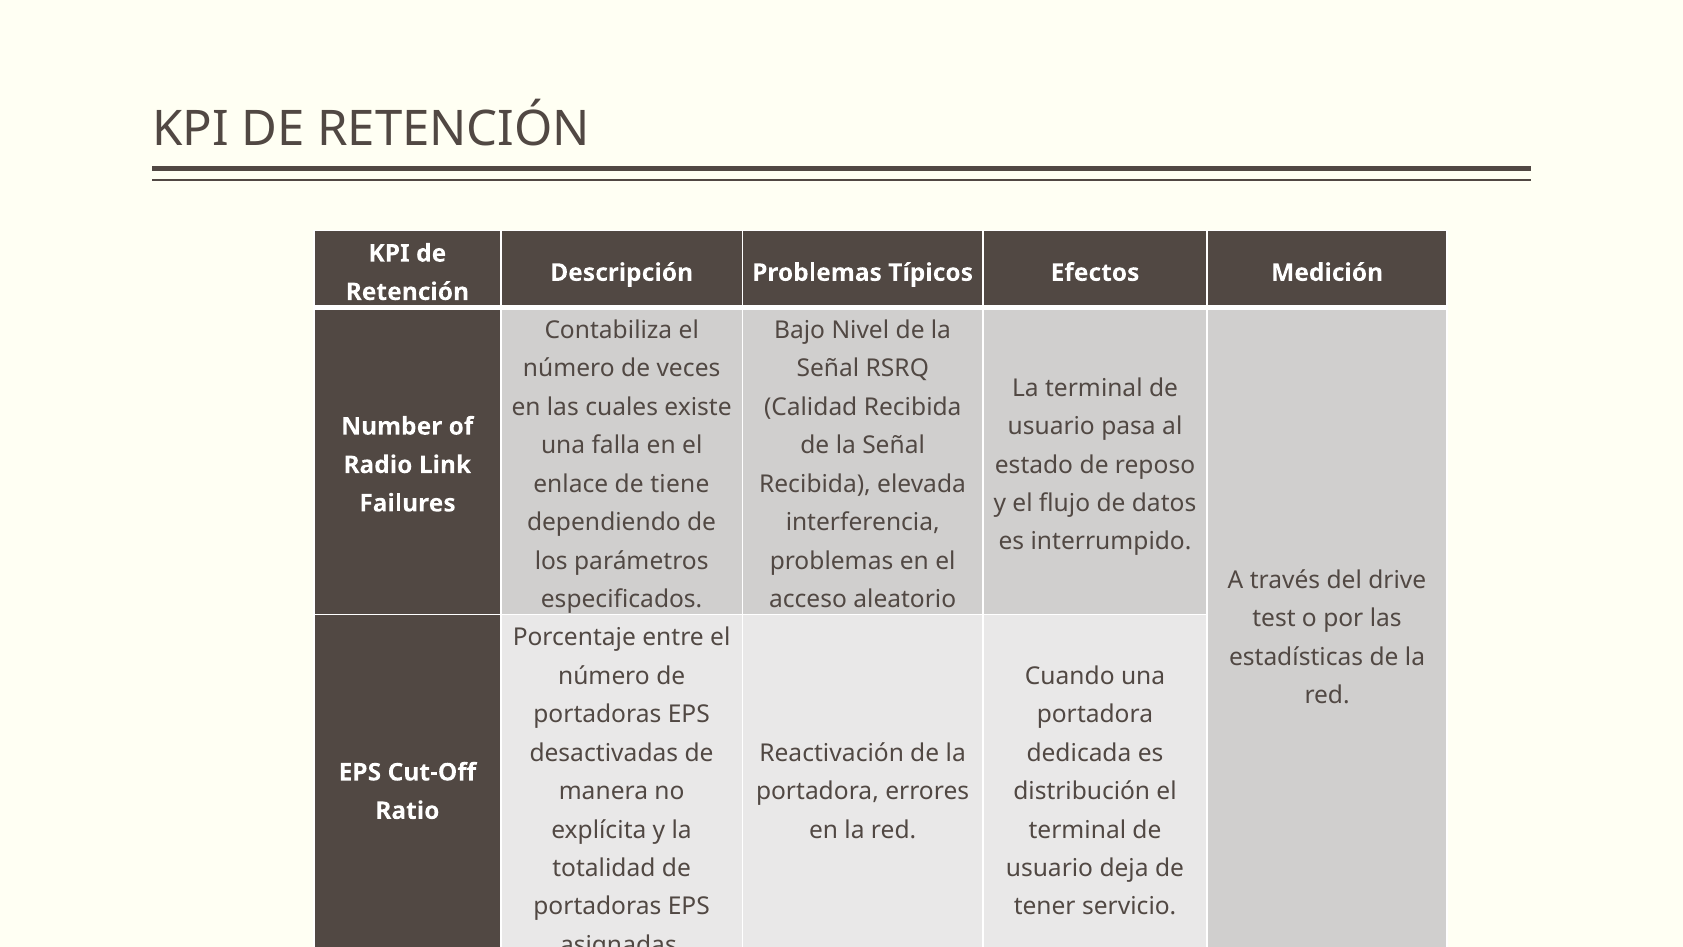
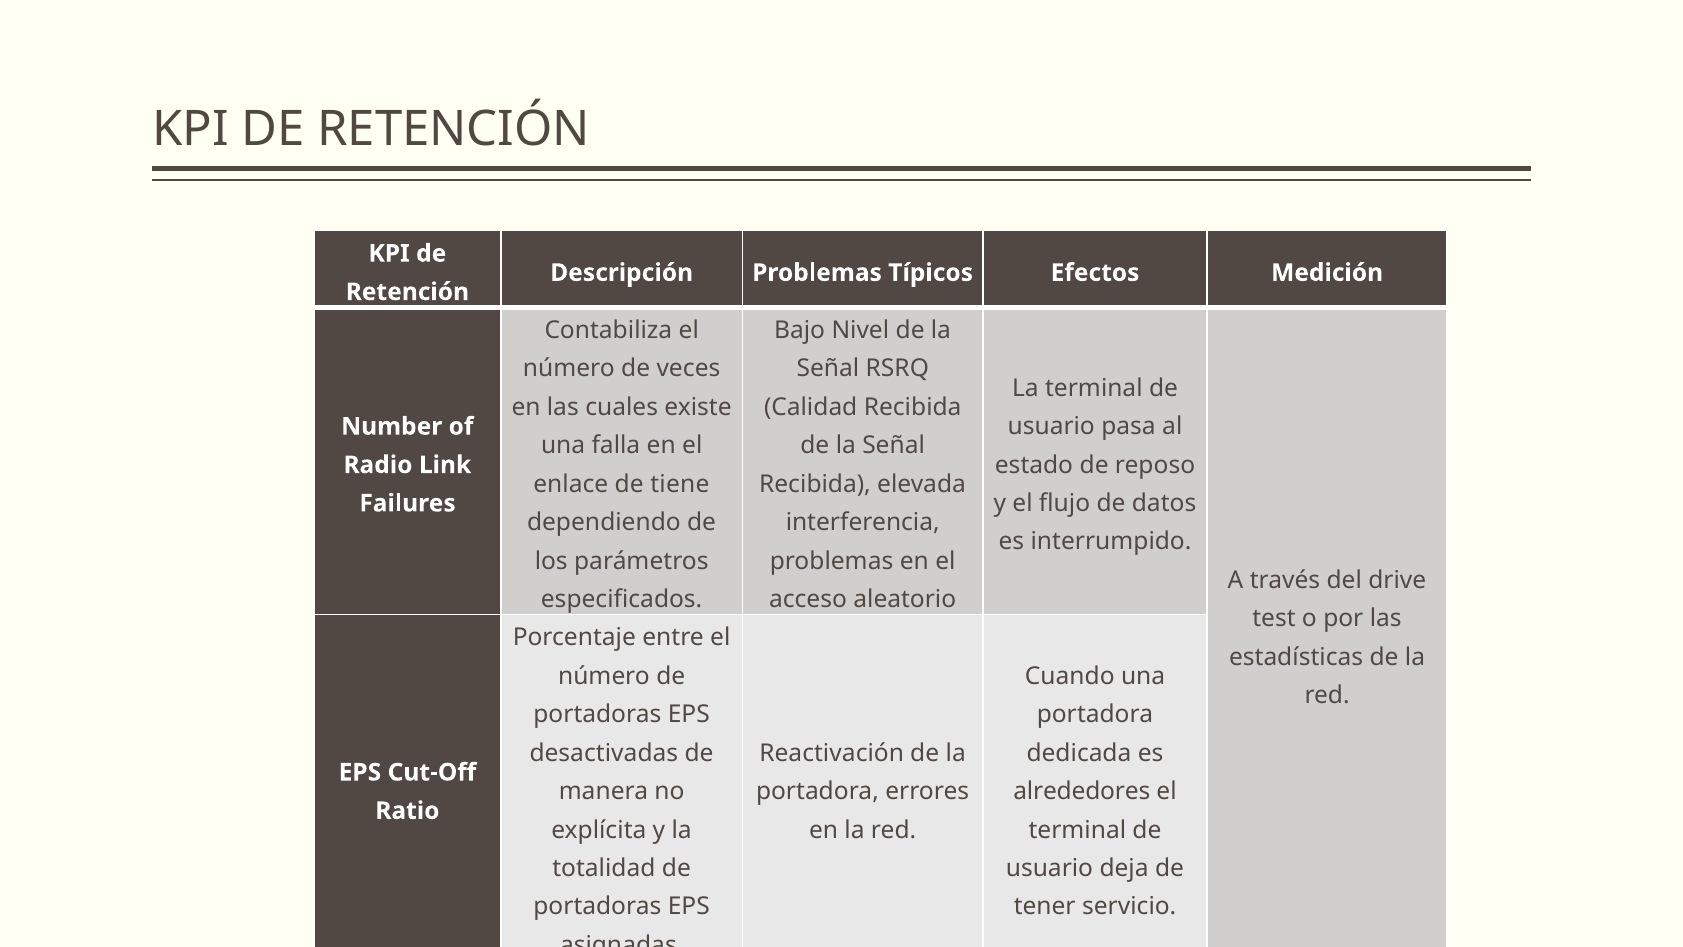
distribución: distribución -> alrededores
